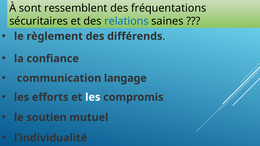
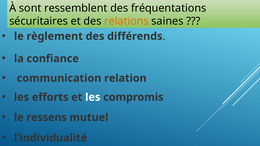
relations colour: blue -> orange
langage: langage -> relation
soutien: soutien -> ressens
